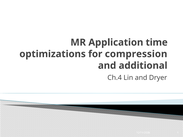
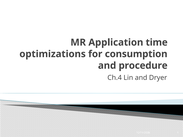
compression: compression -> consumption
additional: additional -> procedure
